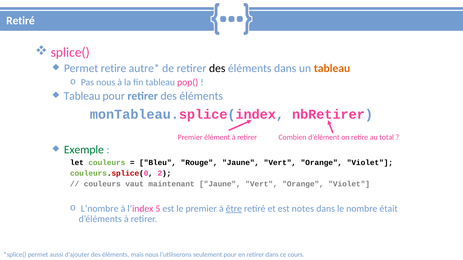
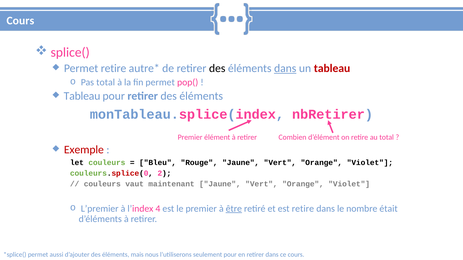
Retiré at (20, 21): Retiré -> Cours
dans at (285, 69) underline: none -> present
tableau at (332, 69) colour: orange -> red
Pas nous: nous -> total
fin tableau: tableau -> permet
Exemple colour: green -> red
L’nombre: L’nombre -> L’premier
5: 5 -> 4
est notes: notes -> retire
